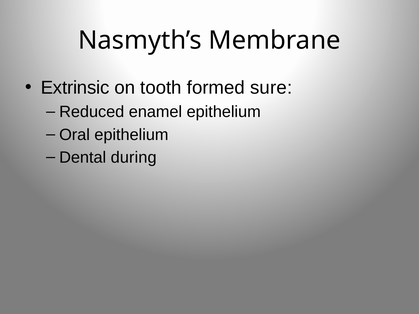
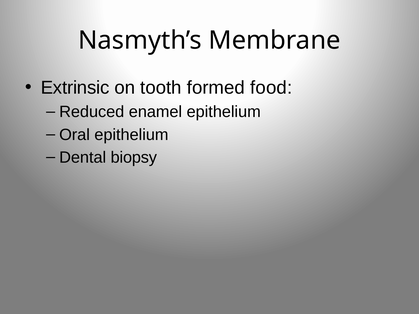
sure: sure -> food
during: during -> biopsy
